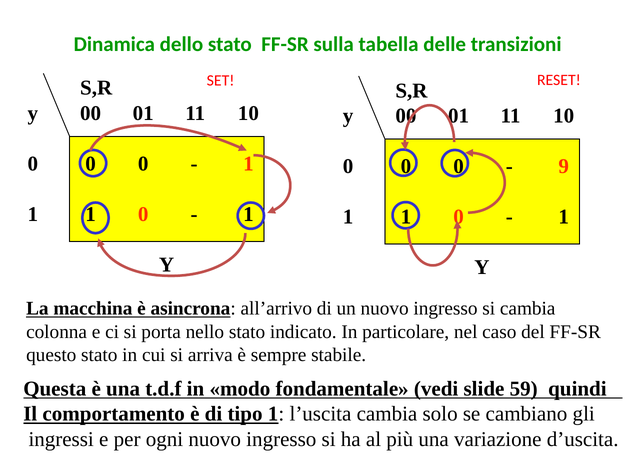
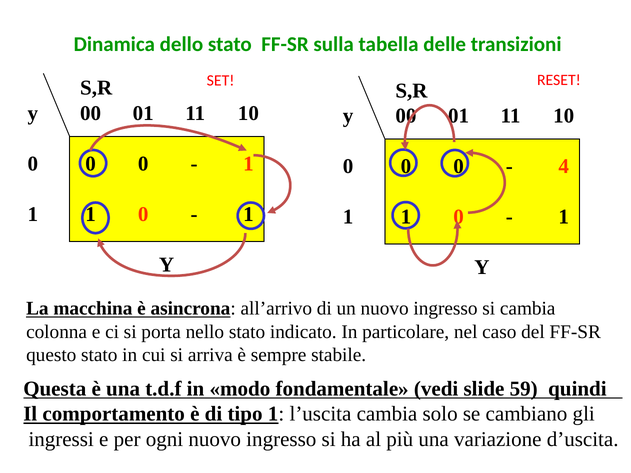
9: 9 -> 4
